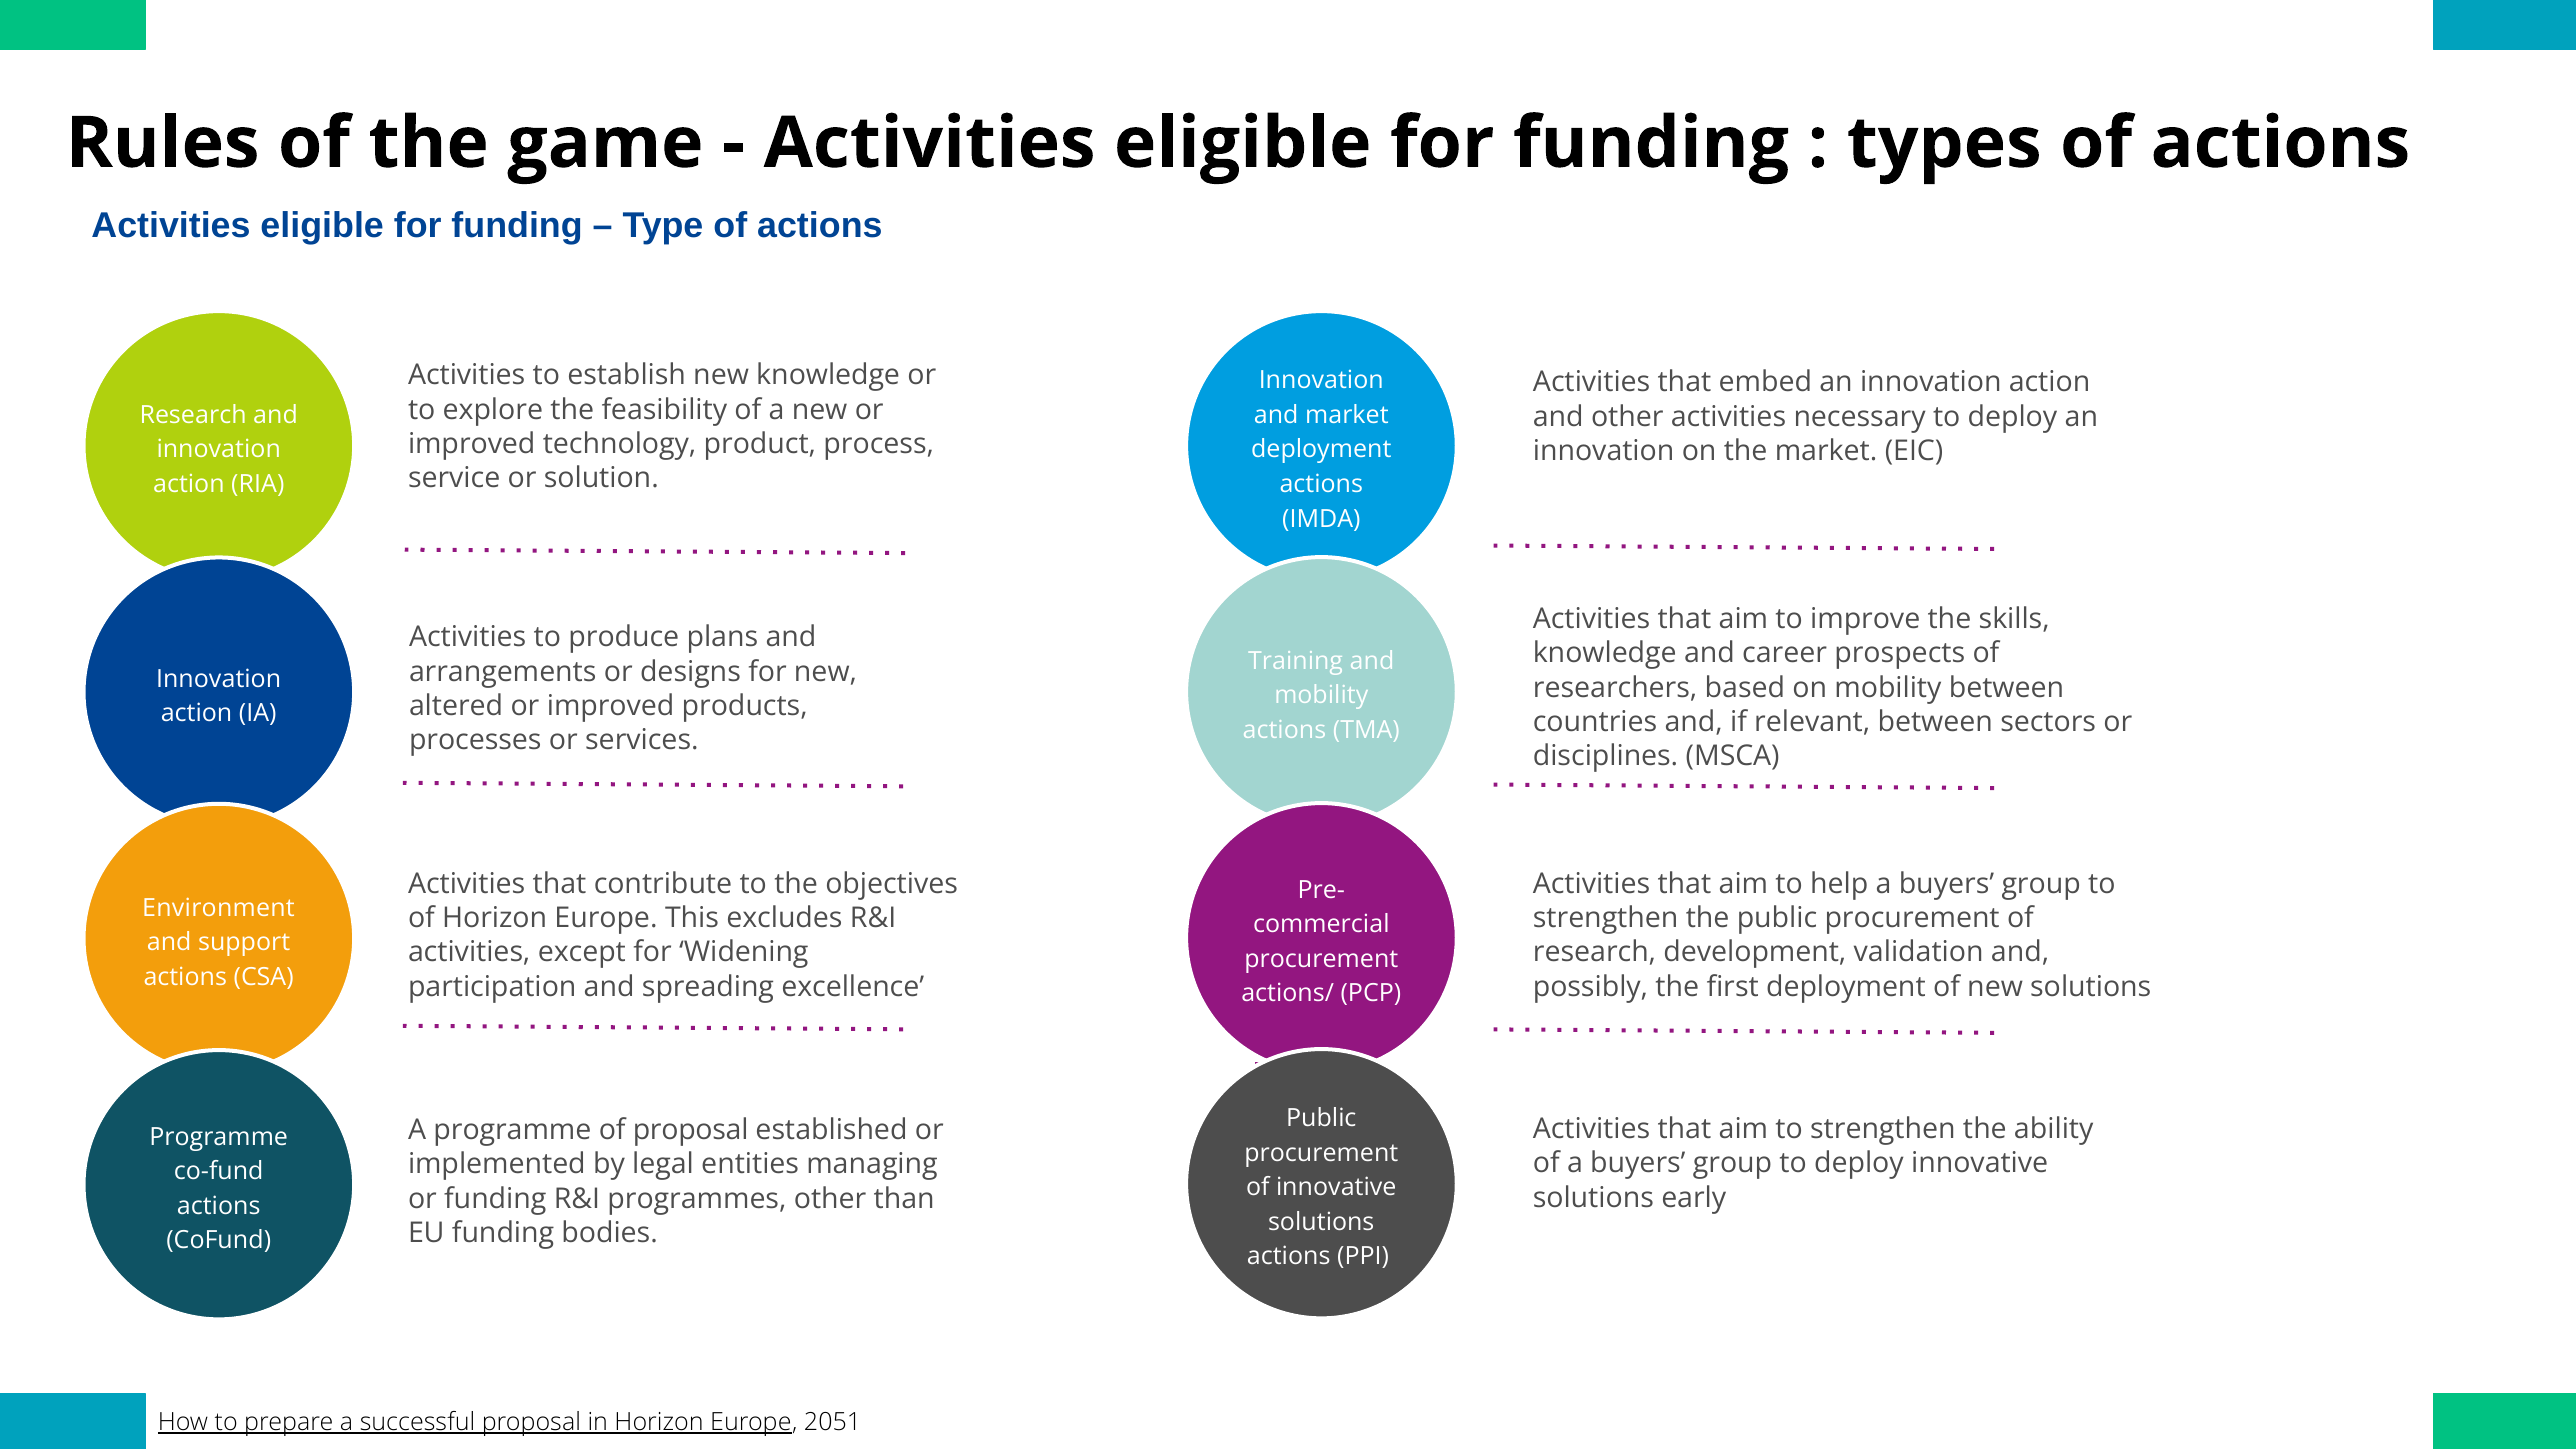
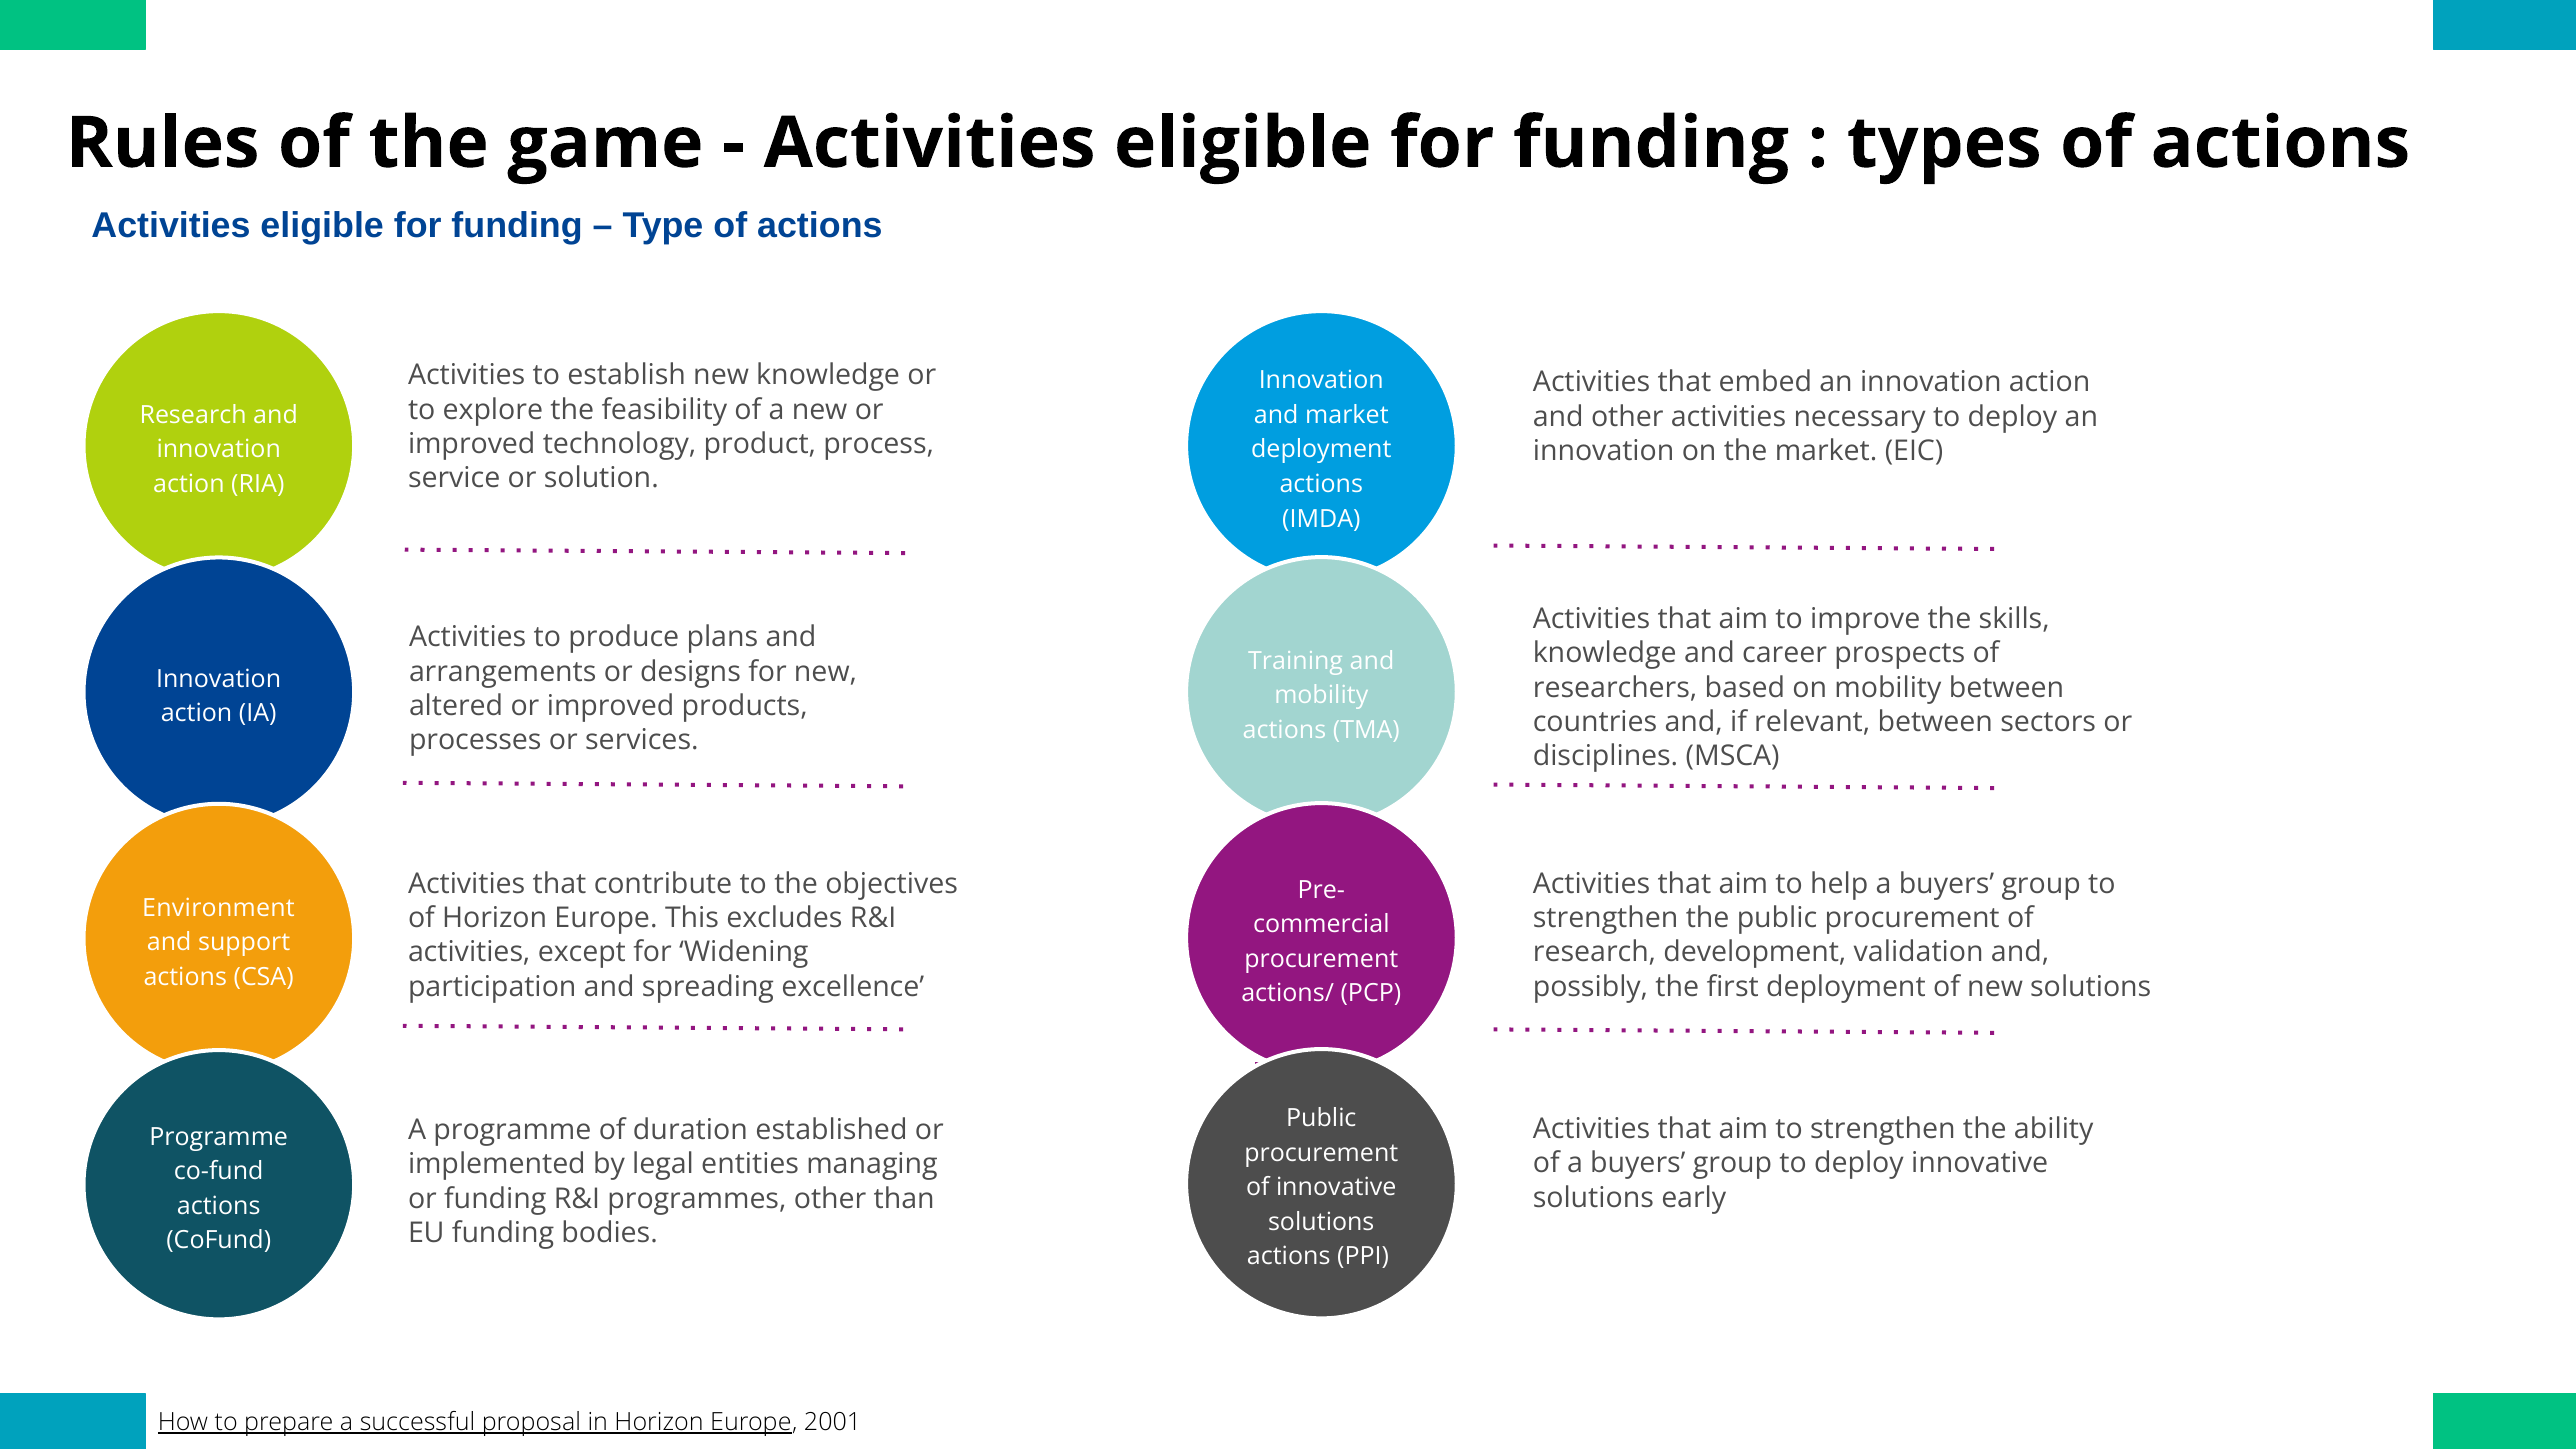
of proposal: proposal -> duration
2051: 2051 -> 2001
